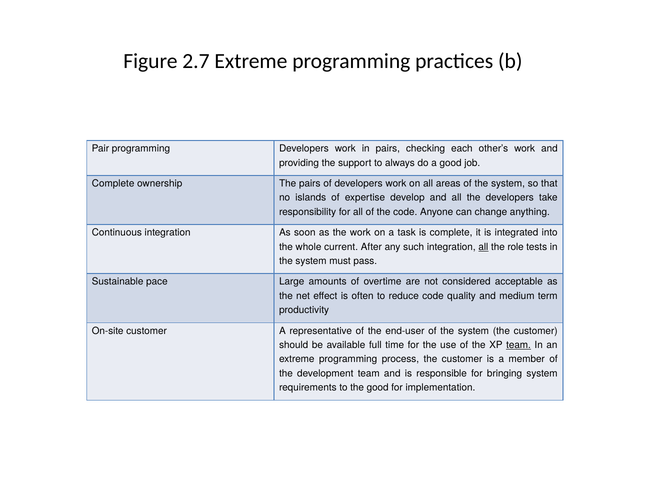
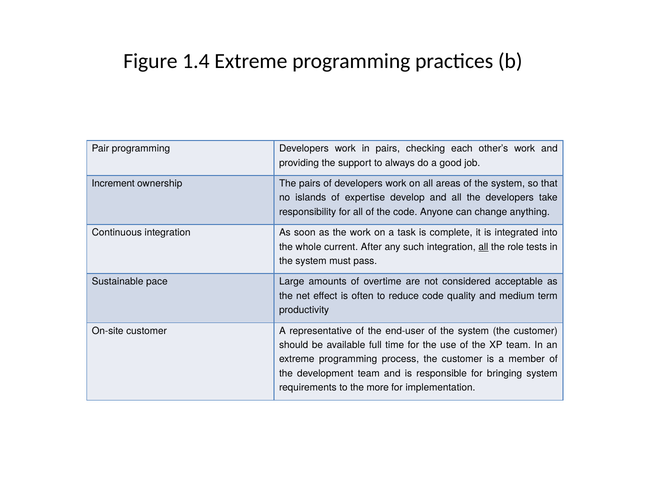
2.7: 2.7 -> 1.4
Complete at (113, 184): Complete -> Increment
team at (519, 345) underline: present -> none
the good: good -> more
